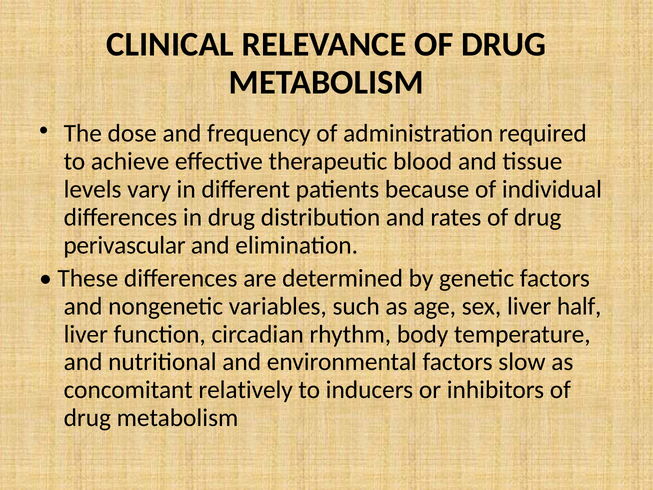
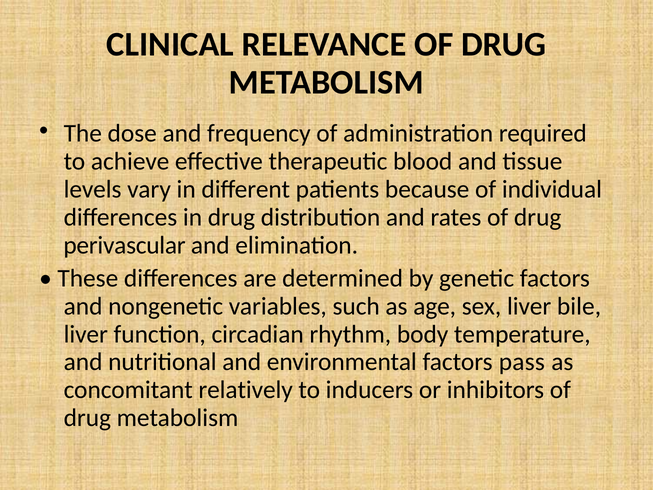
half: half -> bile
slow: slow -> pass
